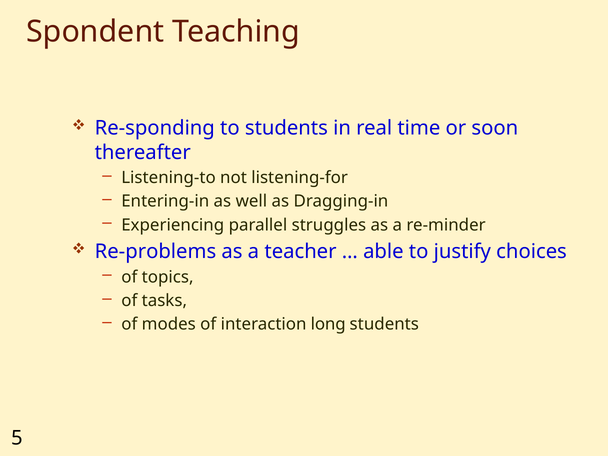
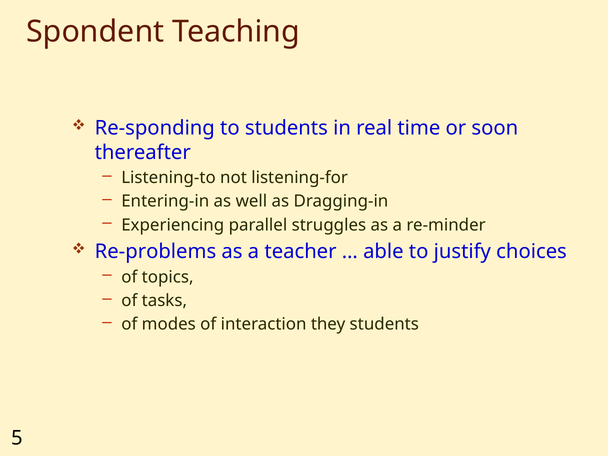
long: long -> they
